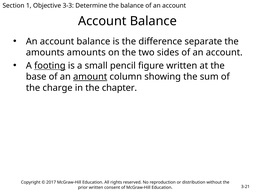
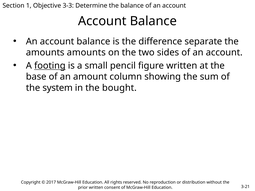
amount underline: present -> none
charge: charge -> system
chapter: chapter -> bought
